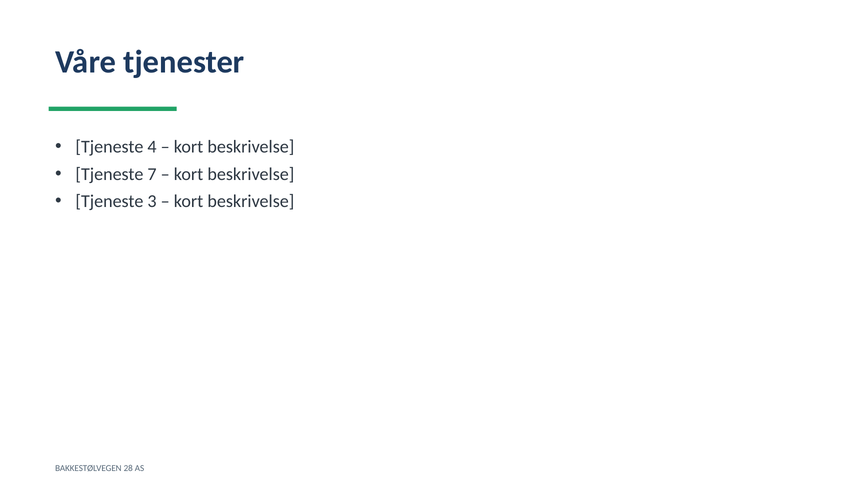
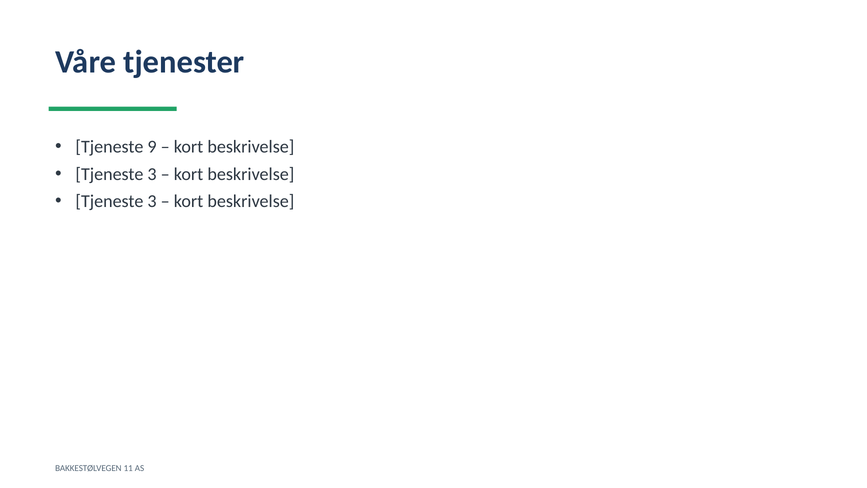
4: 4 -> 9
7 at (152, 174): 7 -> 3
28: 28 -> 11
